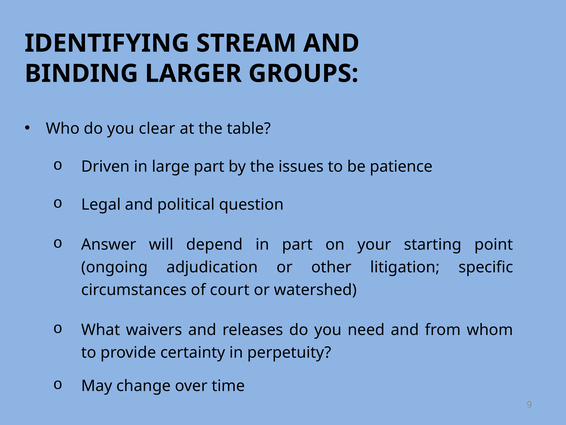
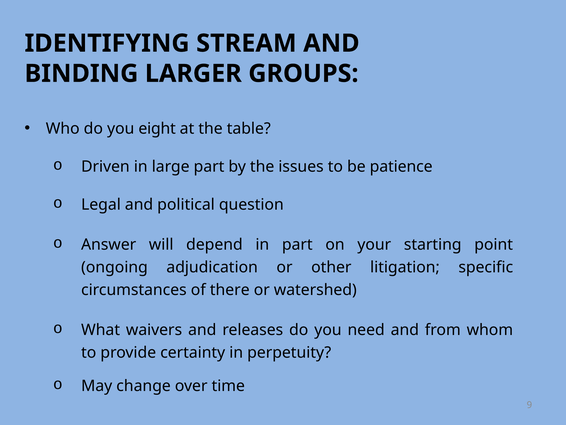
clear: clear -> eight
court: court -> there
